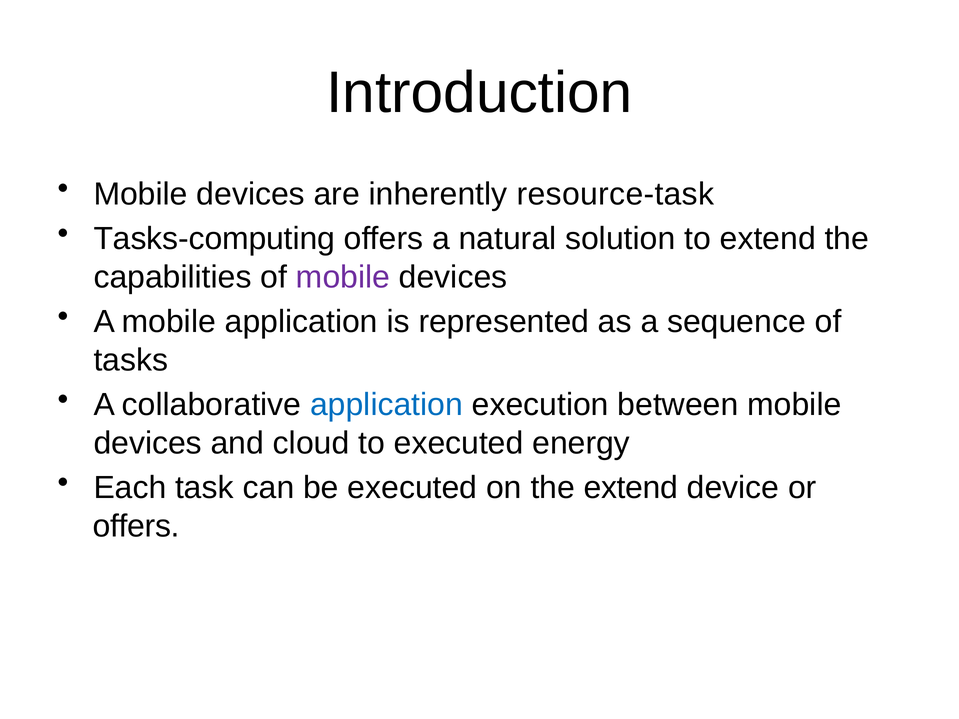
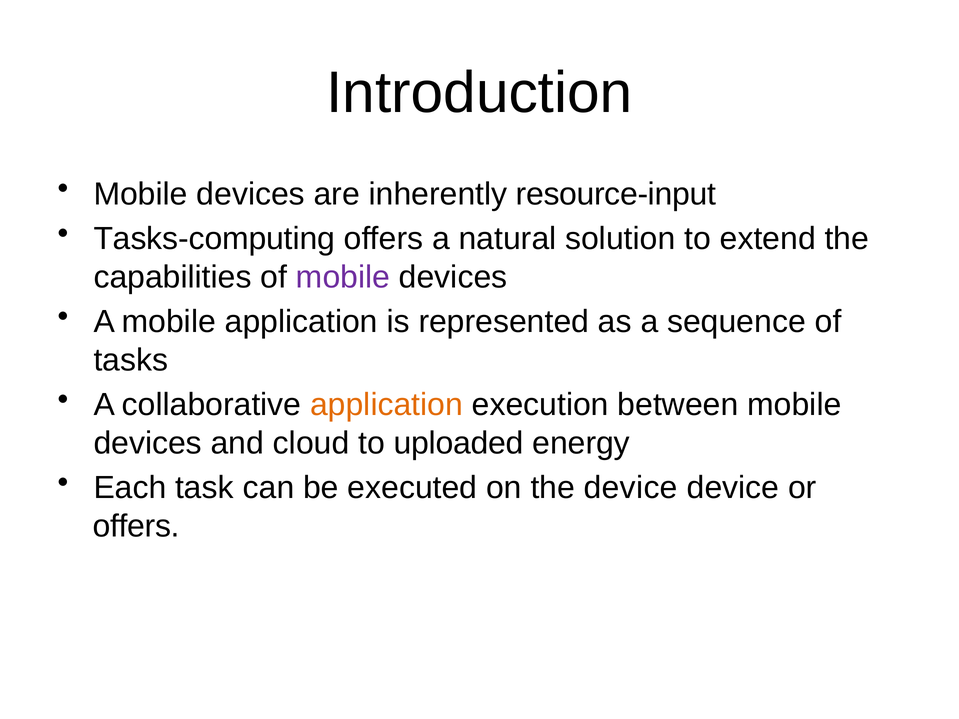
resource-task: resource-task -> resource-input
application at (387, 405) colour: blue -> orange
to executed: executed -> uploaded
the extend: extend -> device
